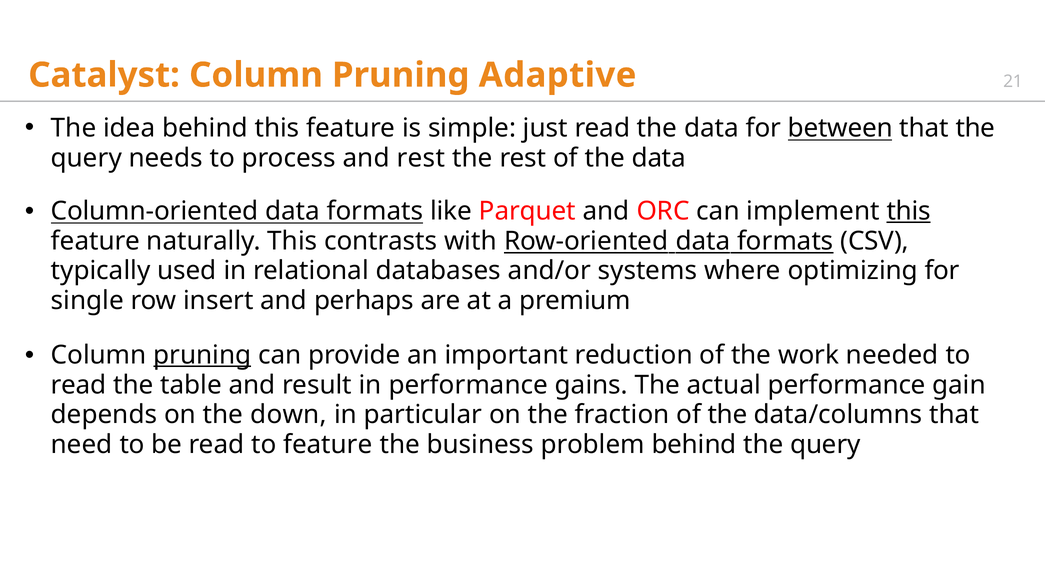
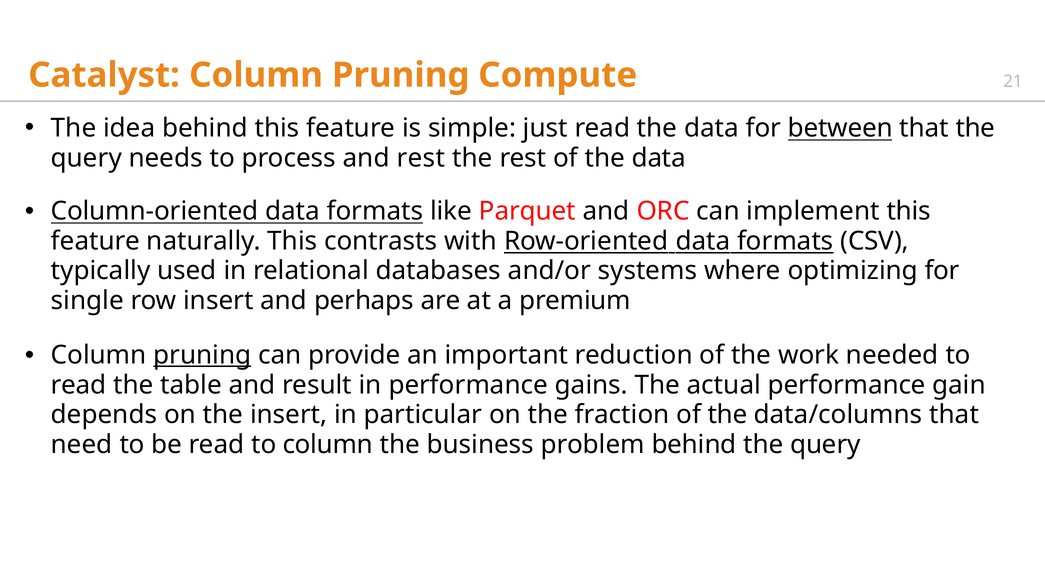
Adaptive: Adaptive -> Compute
this at (909, 211) underline: present -> none
the down: down -> insert
to feature: feature -> column
